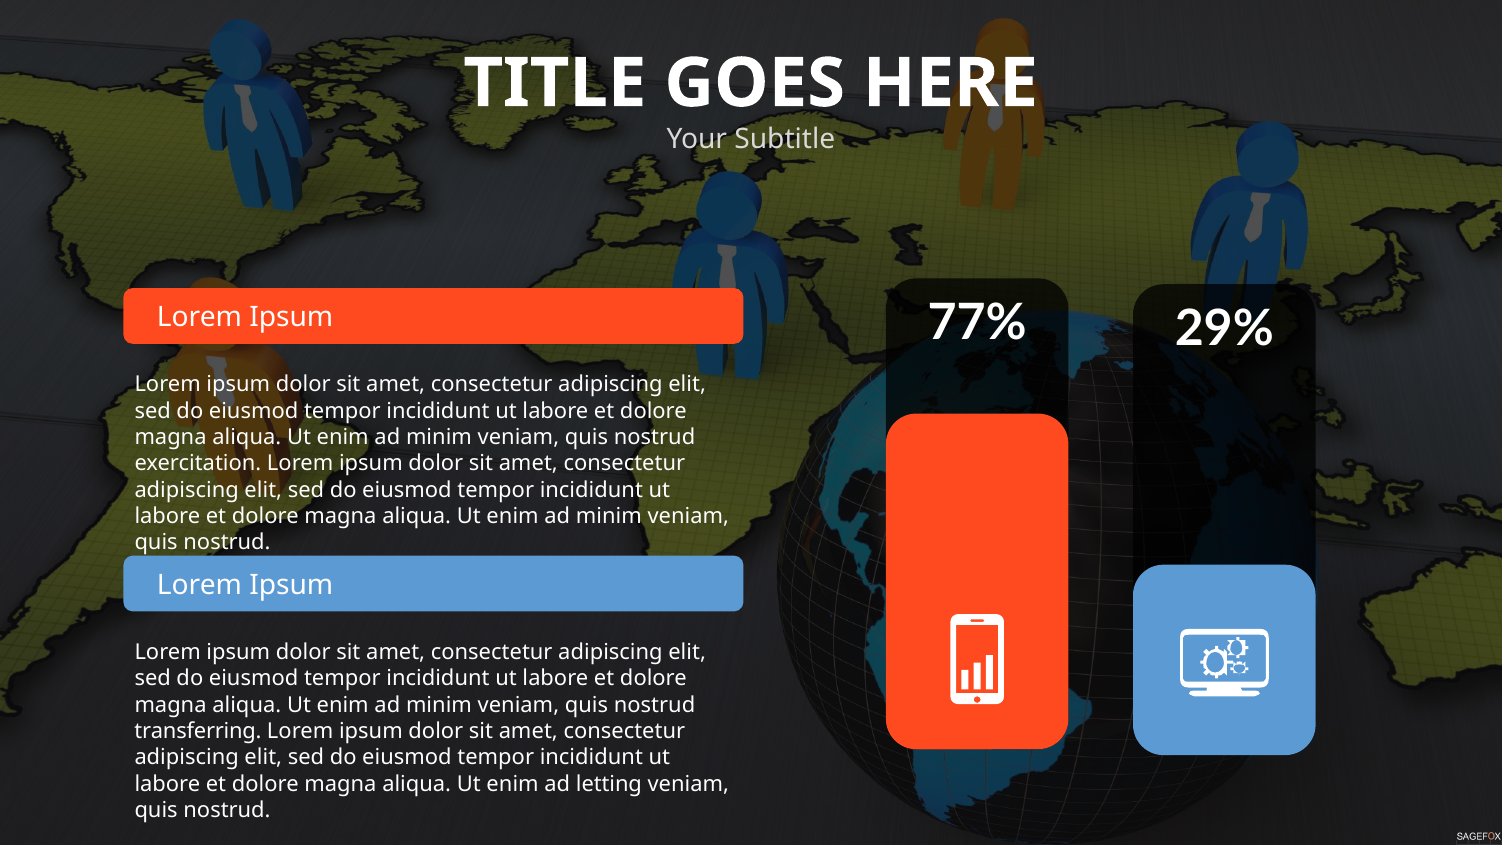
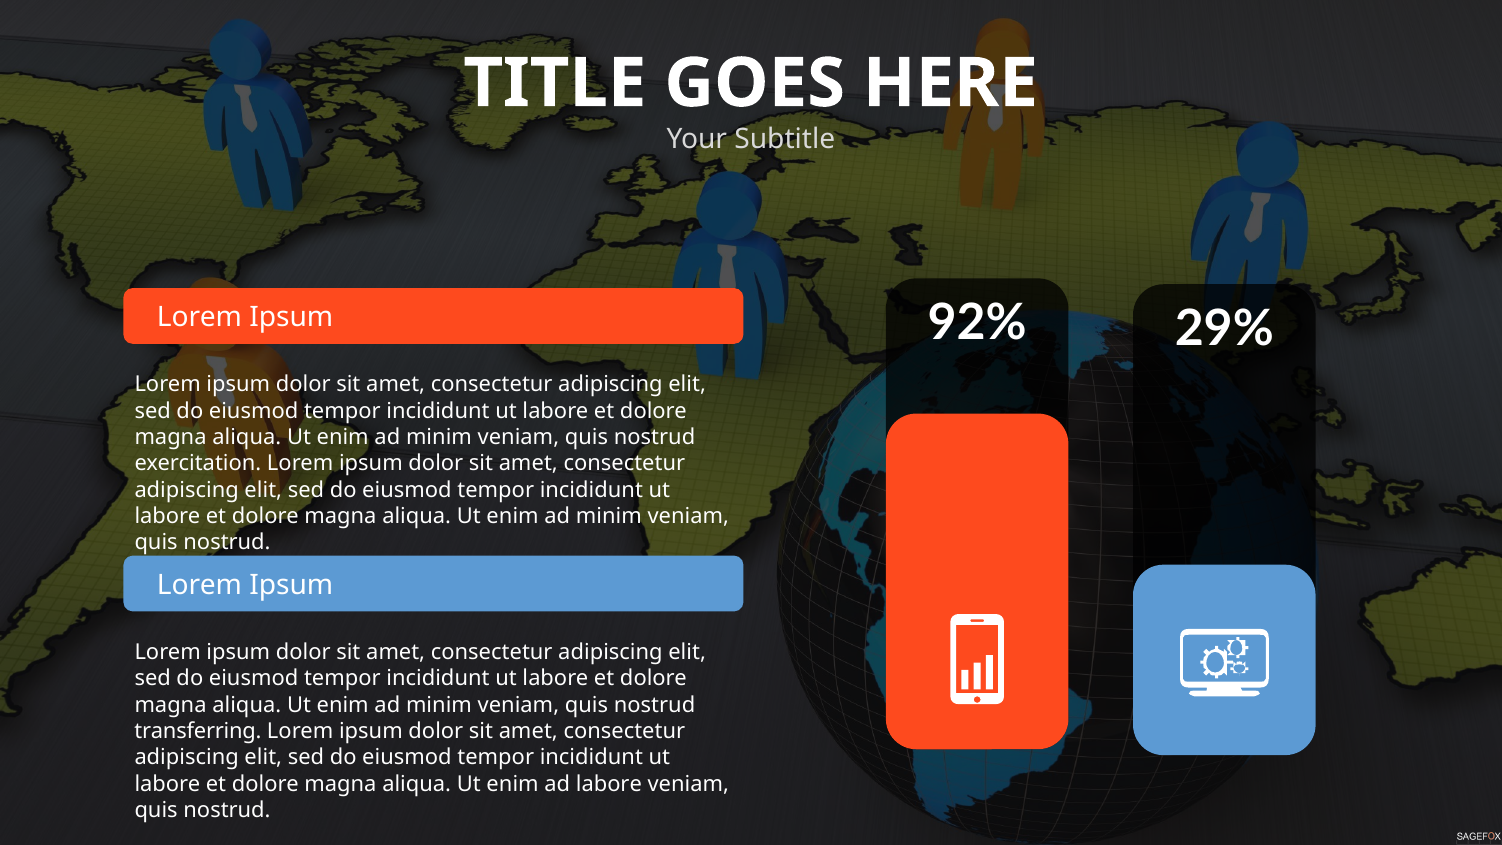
77%: 77% -> 92%
ad letting: letting -> labore
